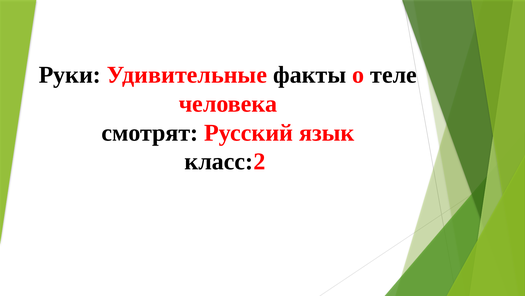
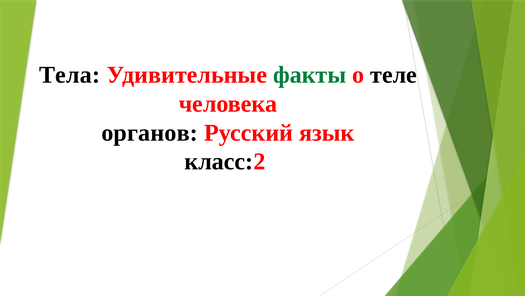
Руки: Руки -> Тела
факты colour: black -> green
смотрят: смотрят -> органов
